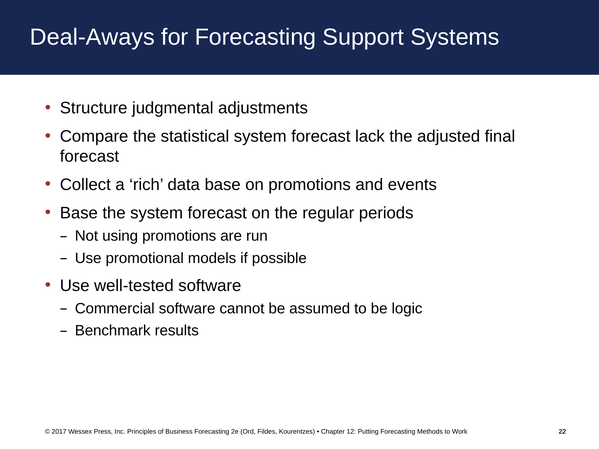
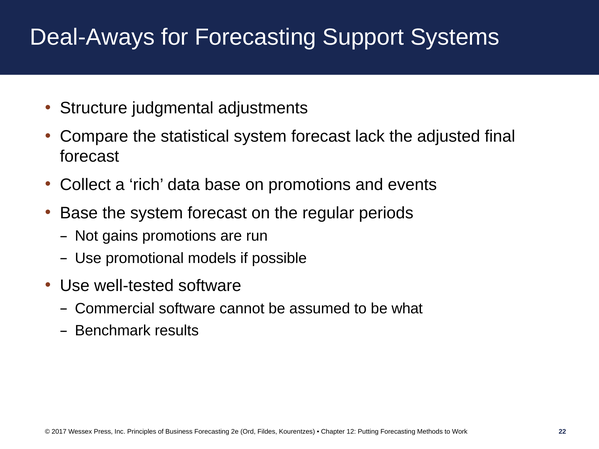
using: using -> gains
logic: logic -> what
